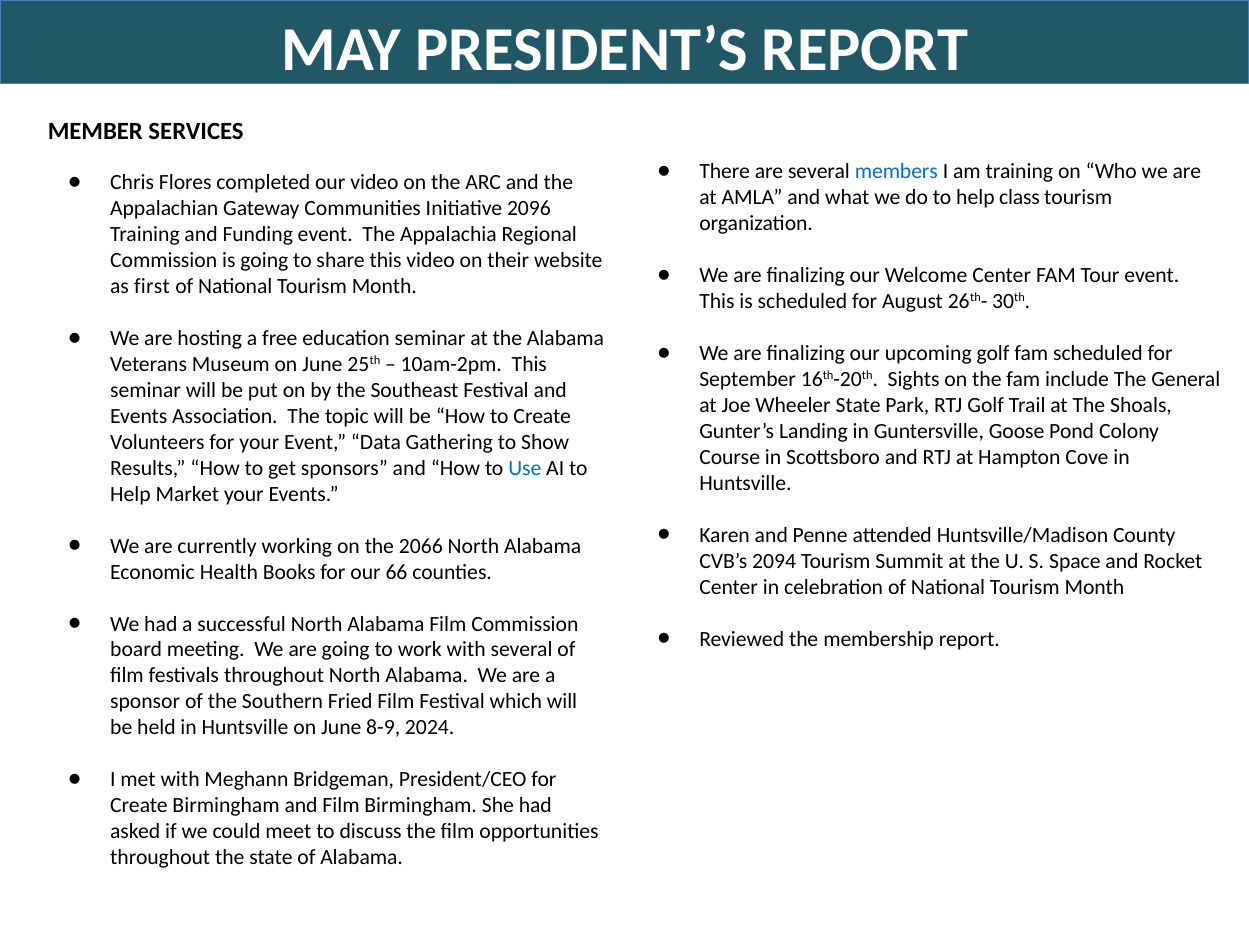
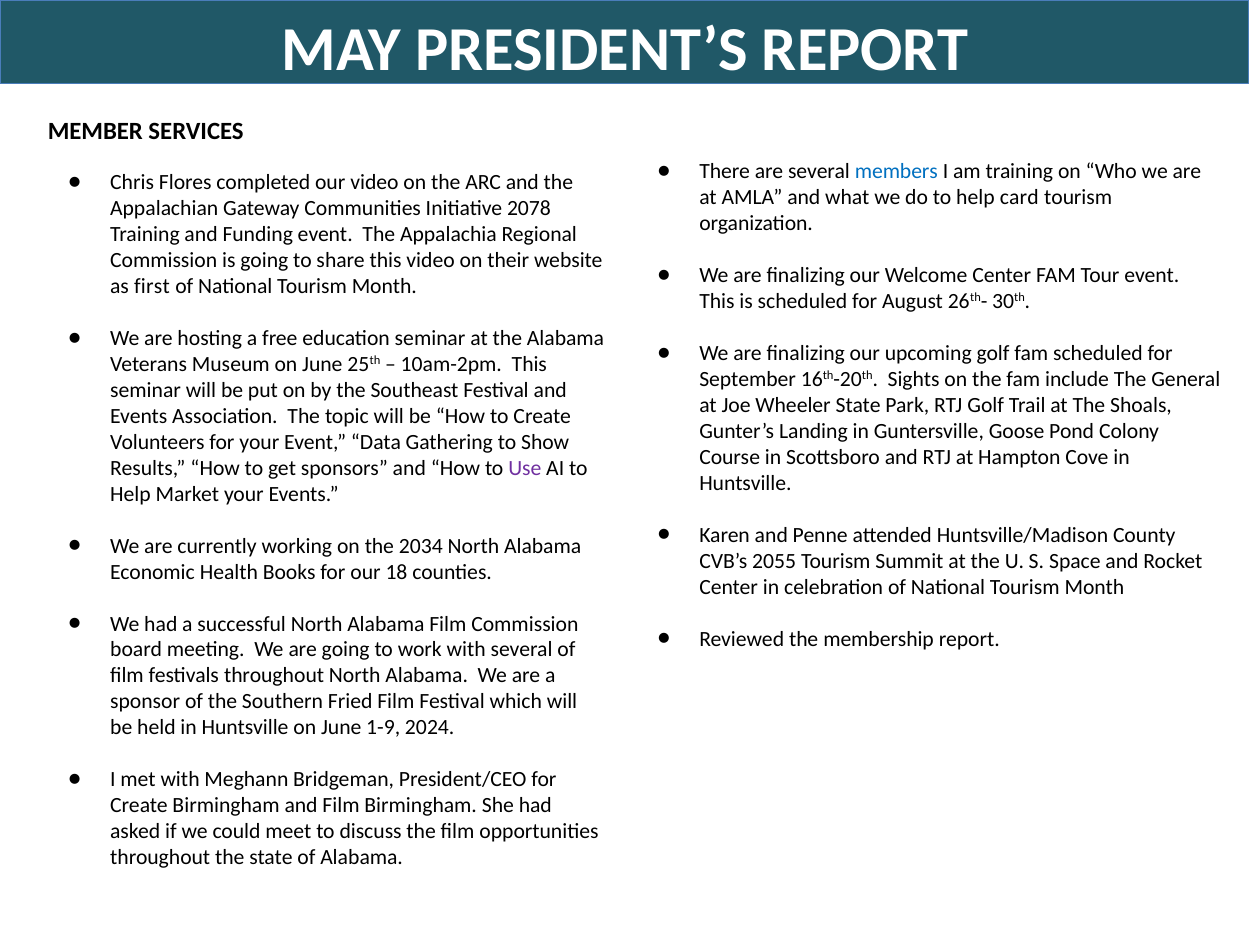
class: class -> card
2096: 2096 -> 2078
Use colour: blue -> purple
2066: 2066 -> 2034
2094: 2094 -> 2055
66: 66 -> 18
8-9: 8-9 -> 1-9
